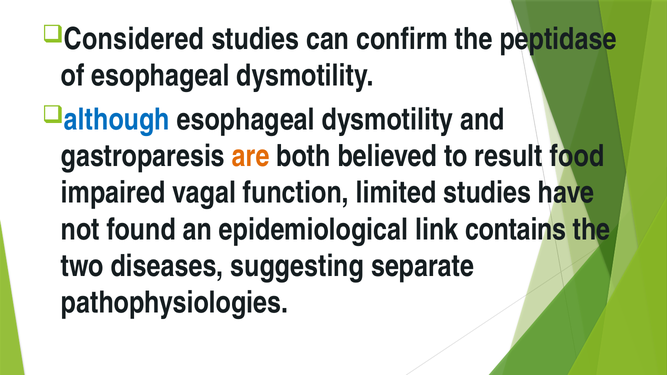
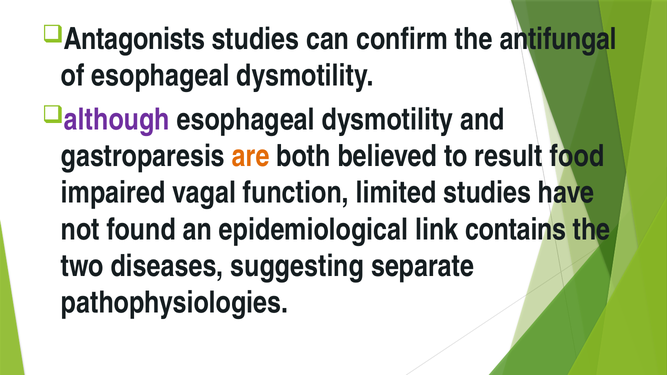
Considered: Considered -> Antagonists
peptidase: peptidase -> antifungal
although colour: blue -> purple
